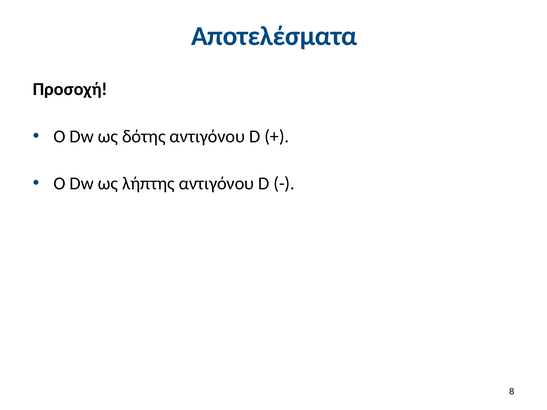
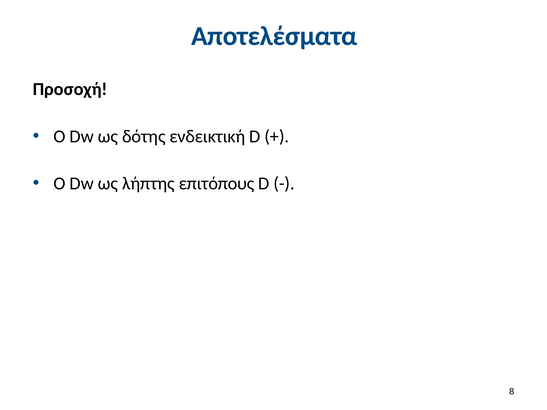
δότης αντιγόνου: αντιγόνου -> ενδεικτική
λήπτης αντιγόνου: αντιγόνου -> επιτόπους
